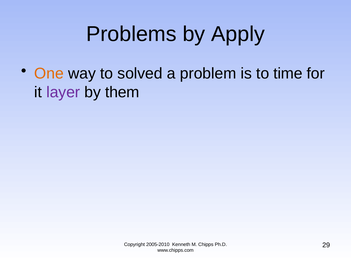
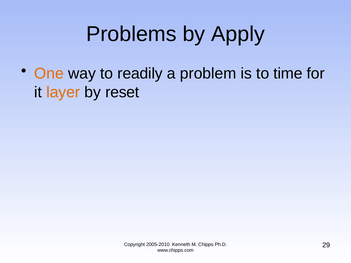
solved: solved -> readily
layer colour: purple -> orange
them: them -> reset
